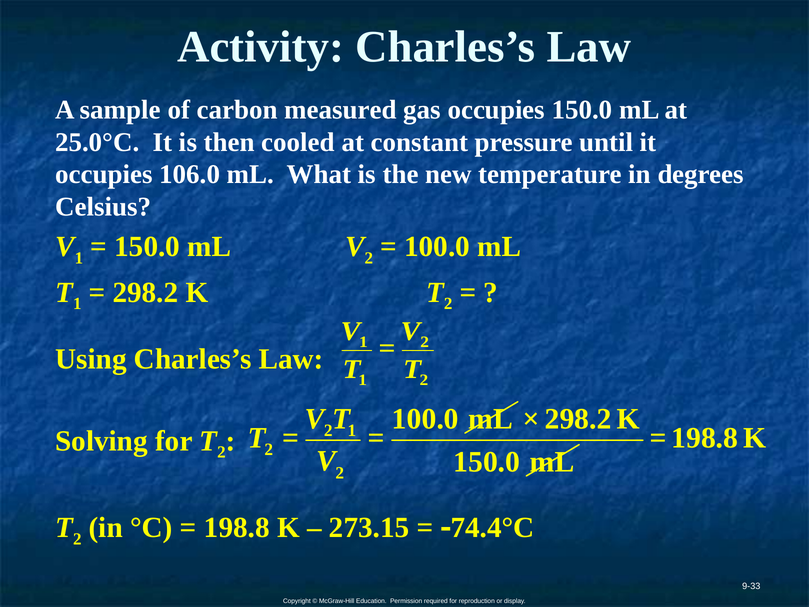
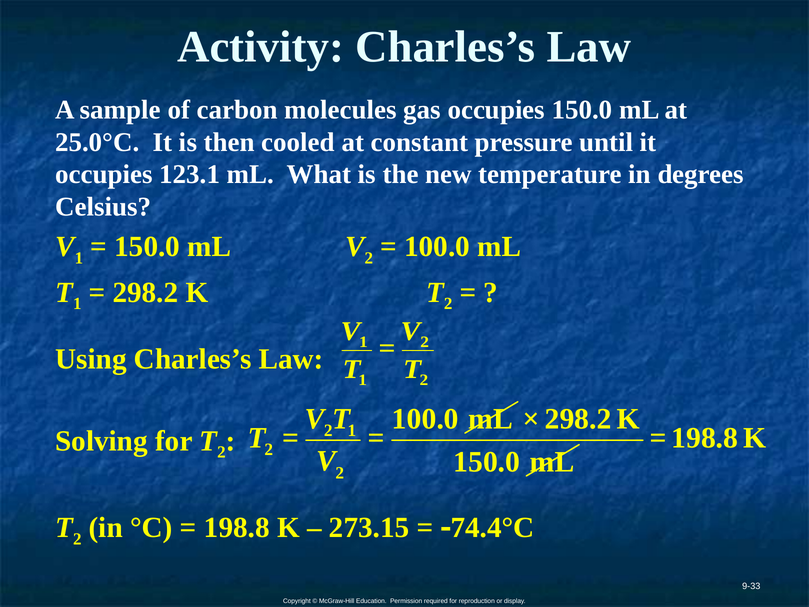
measured: measured -> molecules
106.0: 106.0 -> 123.1
